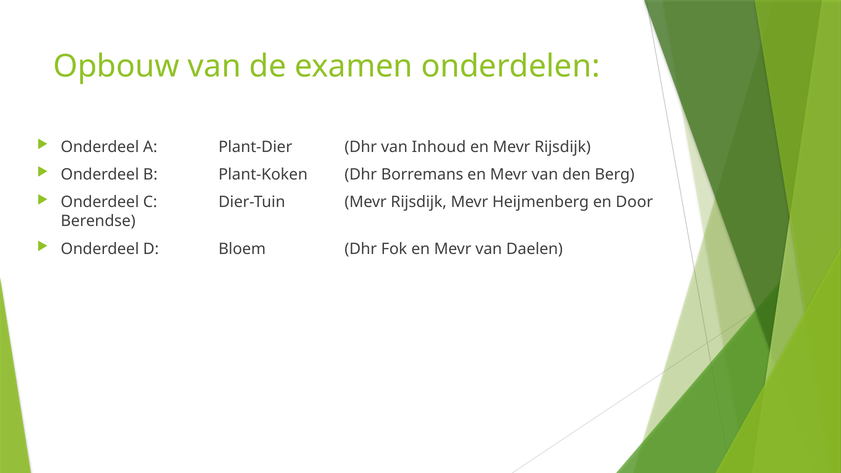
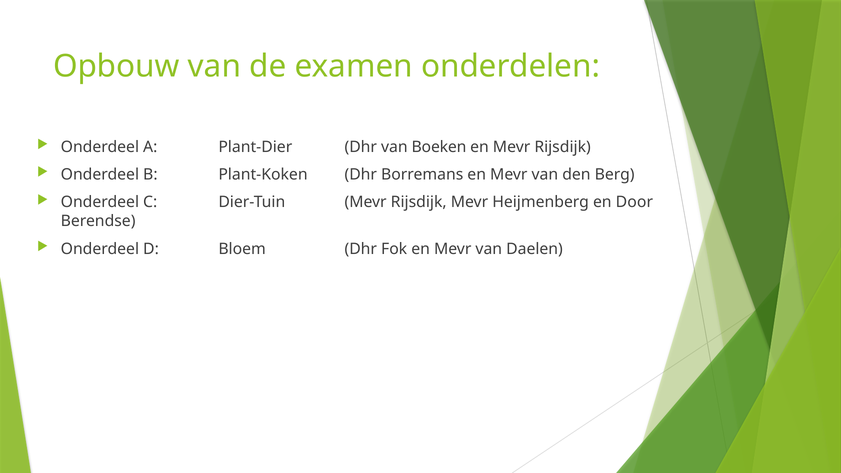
Inhoud: Inhoud -> Boeken
